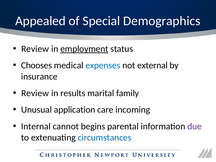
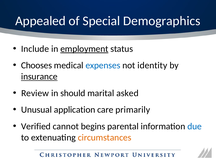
Review at (35, 49): Review -> Include
external: external -> identity
insurance underline: none -> present
results: results -> should
family: family -> asked
incoming: incoming -> primarily
Internal: Internal -> Verified
due colour: purple -> blue
circumstances colour: blue -> orange
